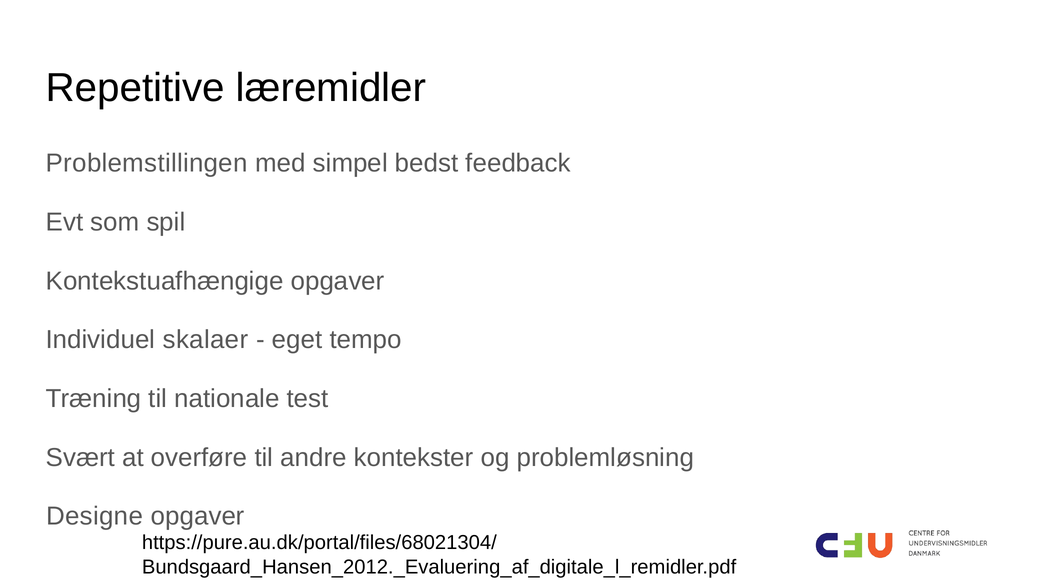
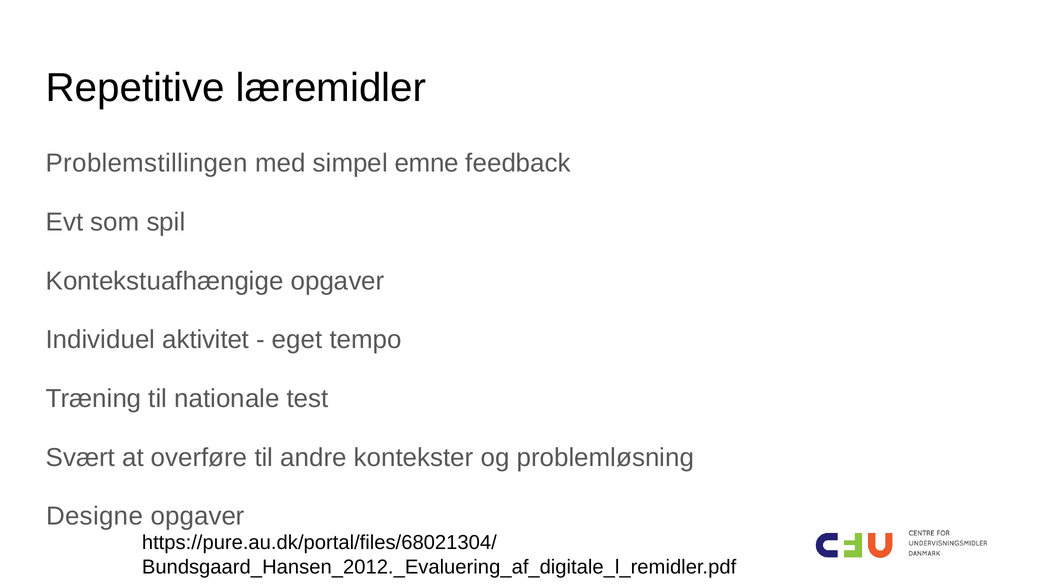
bedst: bedst -> emne
skalaer: skalaer -> aktivitet
